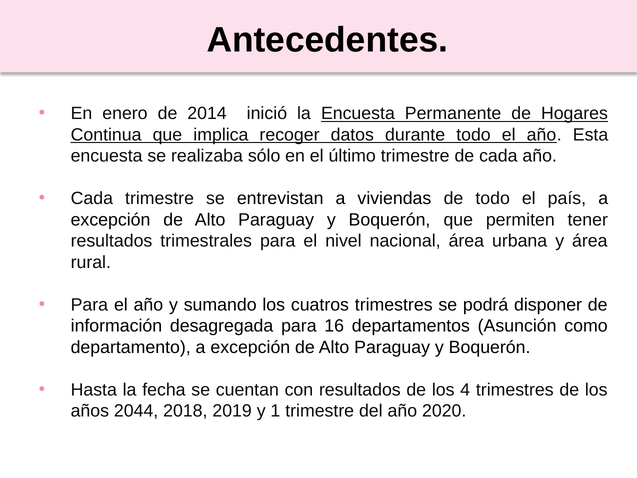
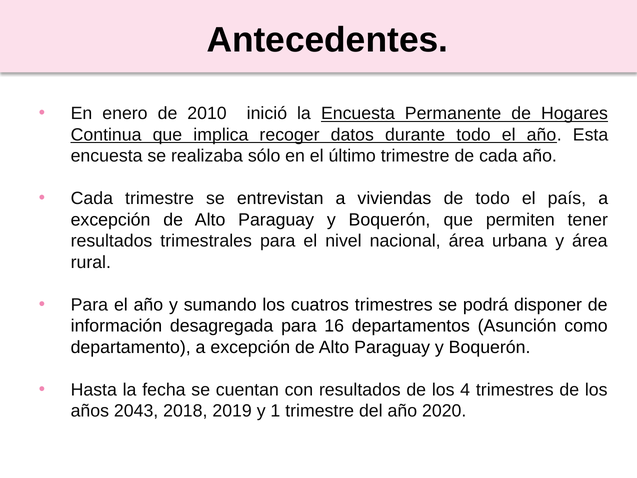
2014: 2014 -> 2010
2044: 2044 -> 2043
